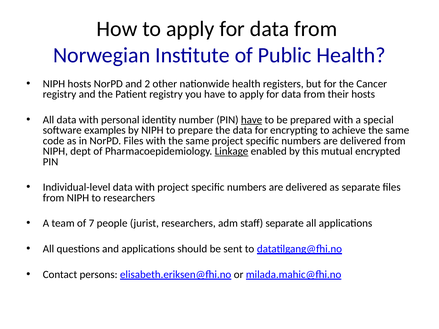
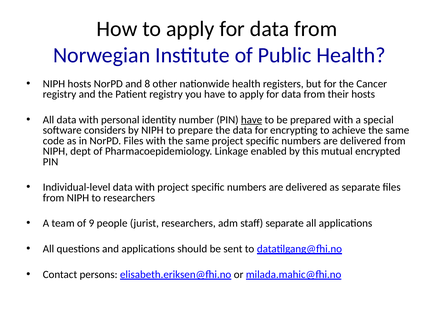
2: 2 -> 8
examples: examples -> considers
Linkage underline: present -> none
7: 7 -> 9
